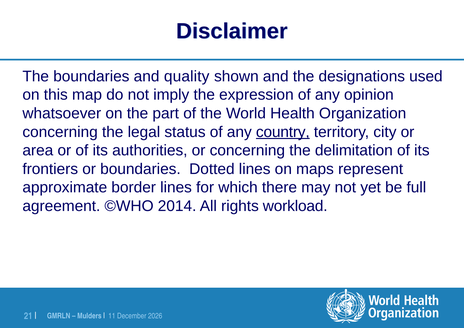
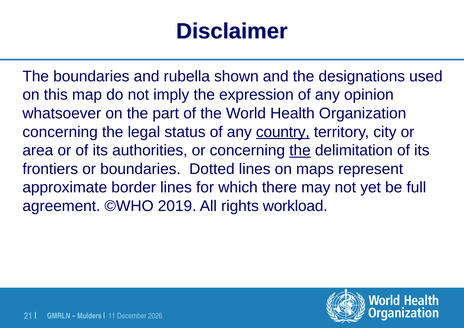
quality: quality -> rubella
the at (300, 151) underline: none -> present
2014: 2014 -> 2019
